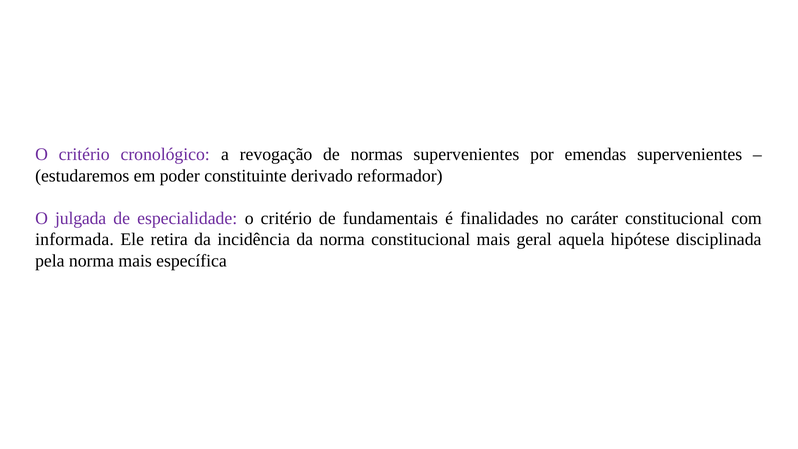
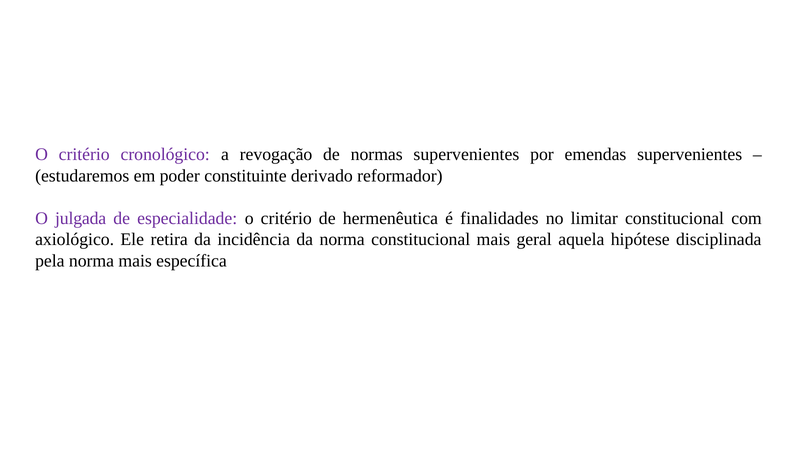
fundamentais: fundamentais -> hermenêutica
caráter: caráter -> limitar
informada: informada -> axiológico
